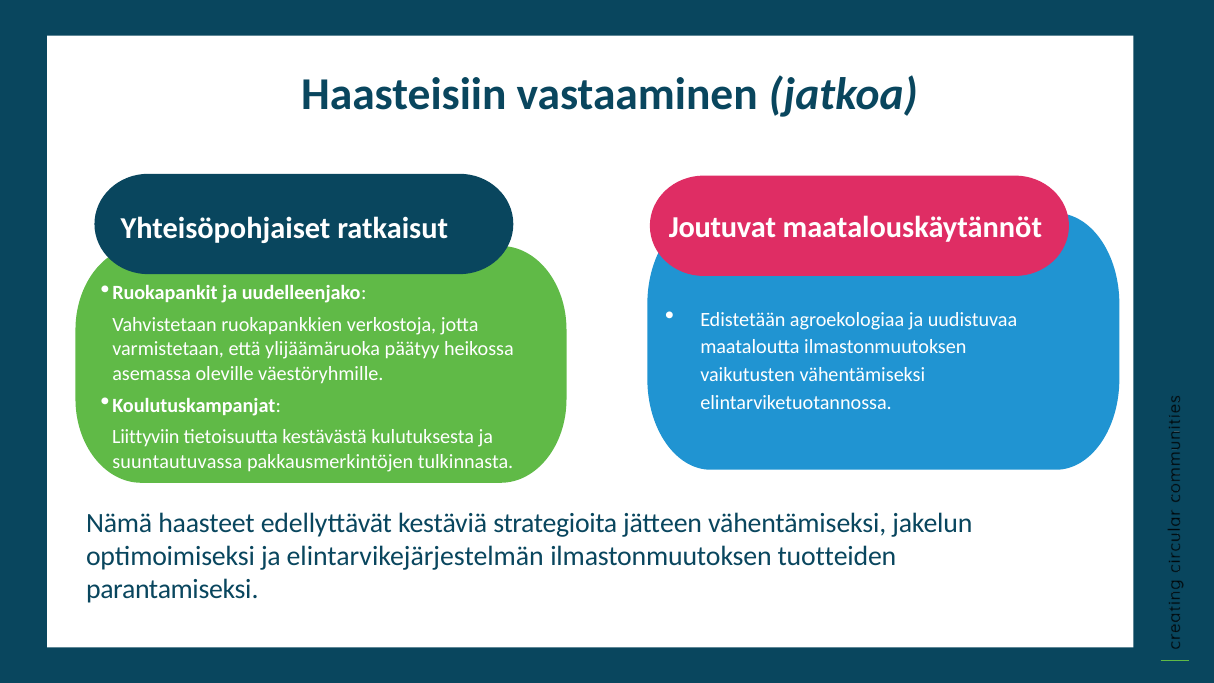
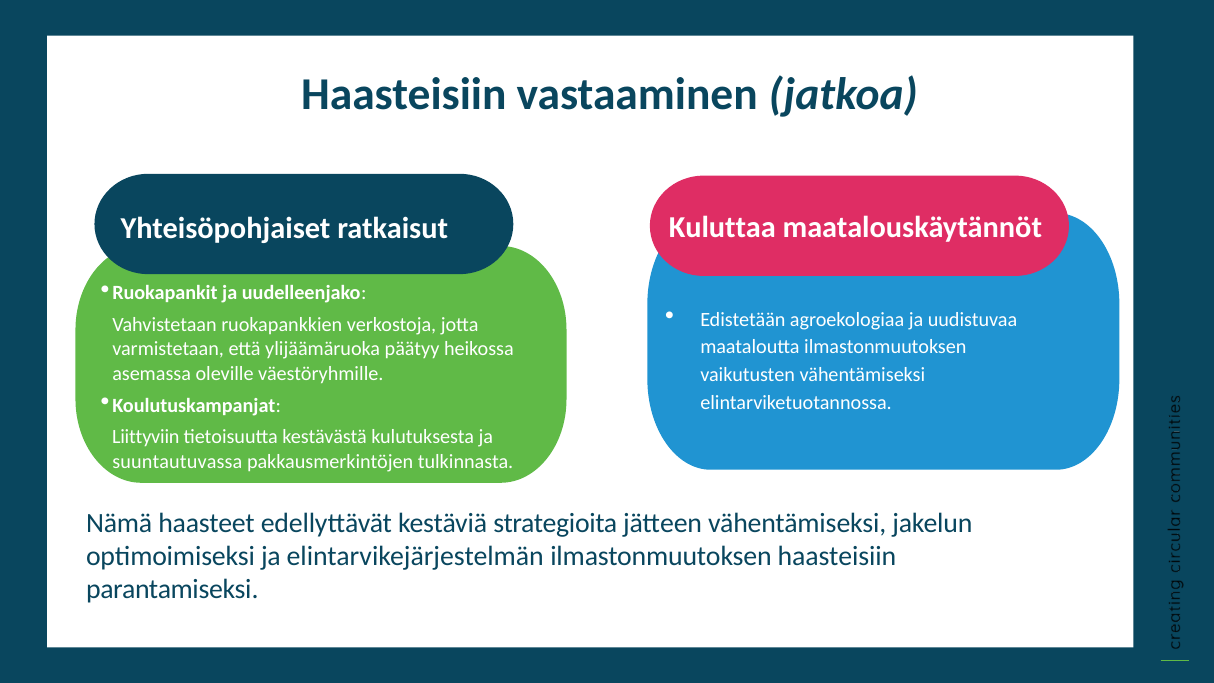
Joutuvat: Joutuvat -> Kuluttaa
ilmastonmuutoksen tuotteiden: tuotteiden -> haasteisiin
